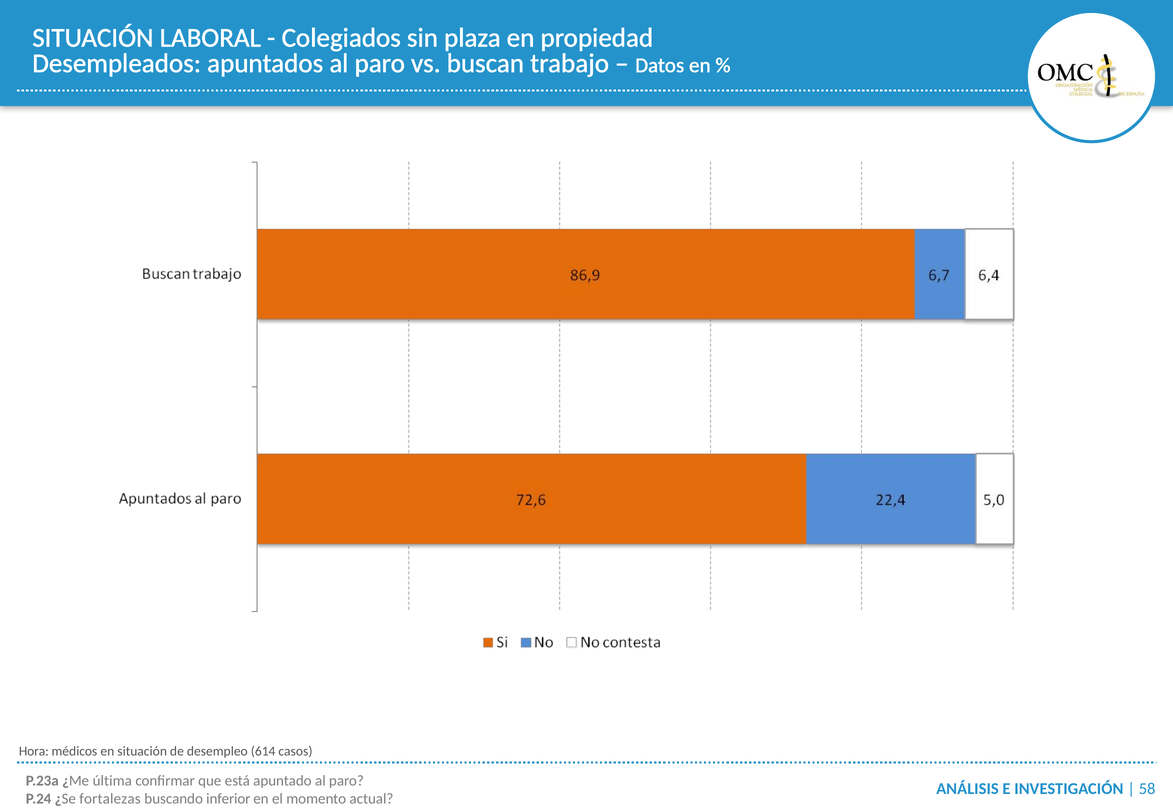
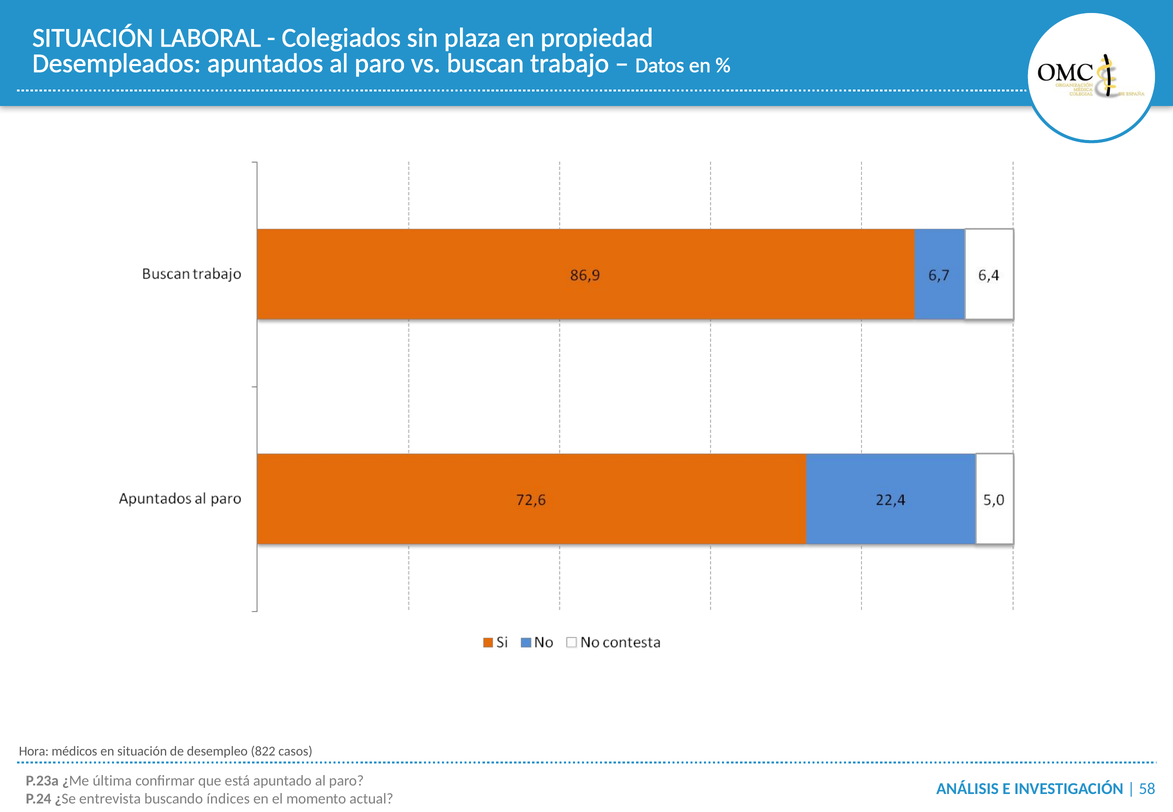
614: 614 -> 822
fortalezas: fortalezas -> entrevista
inferior: inferior -> índices
